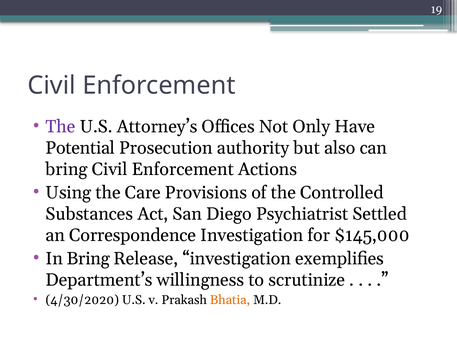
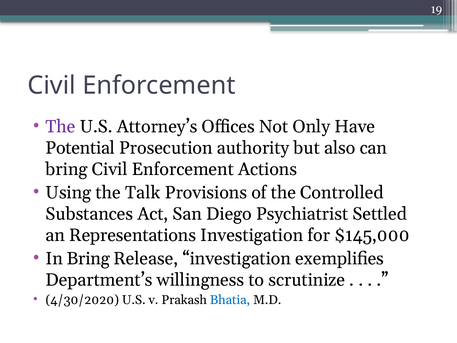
Care: Care -> Talk
Correspondence: Correspondence -> Representations
Bhatia colour: orange -> blue
